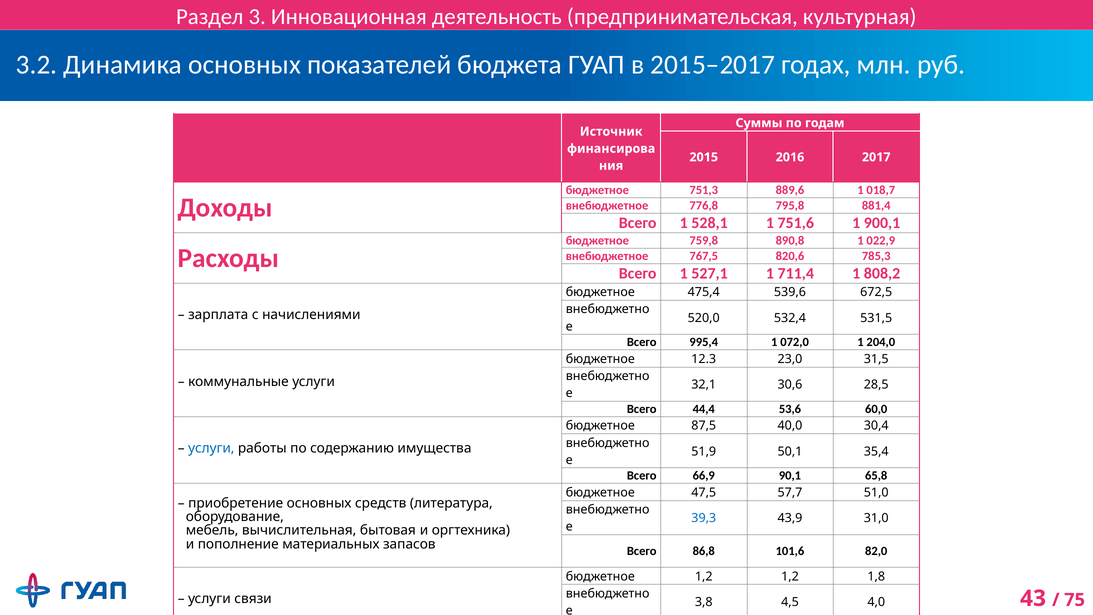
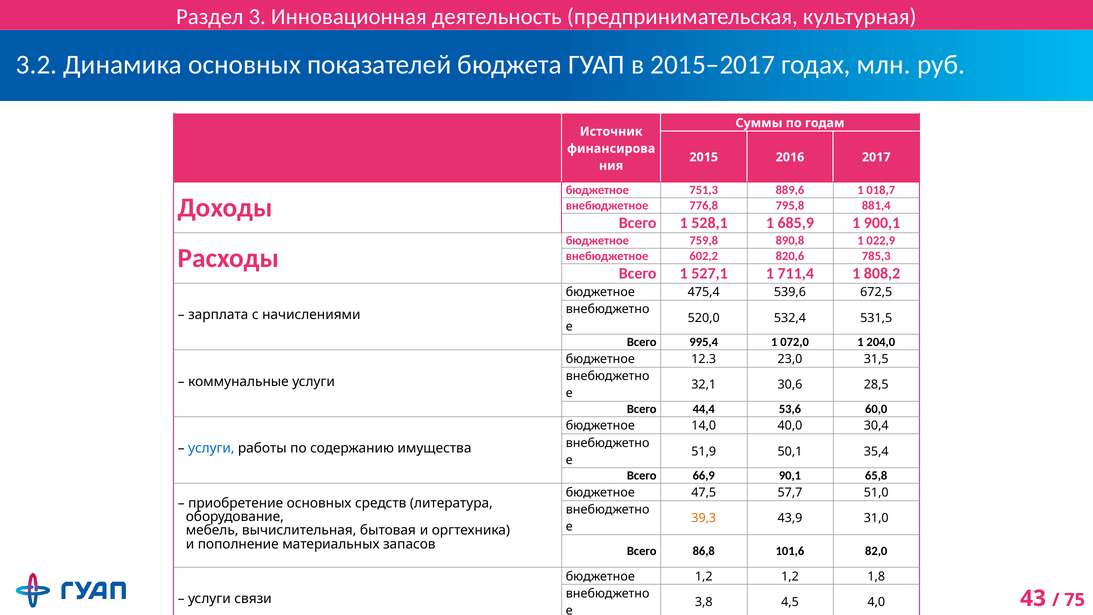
751,6: 751,6 -> 685,9
767,5: 767,5 -> 602,2
87,5: 87,5 -> 14,0
39,3 colour: blue -> orange
